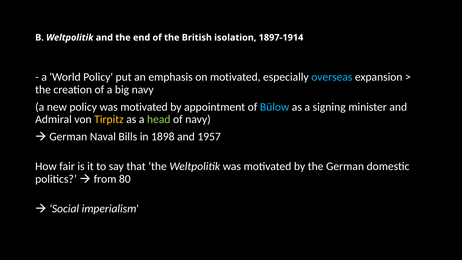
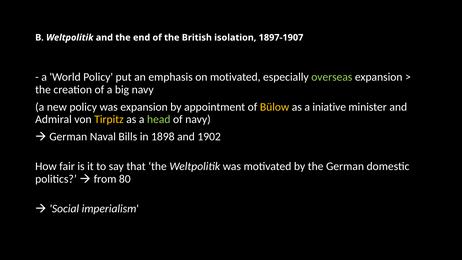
1897-1914: 1897-1914 -> 1897-1907
overseas colour: light blue -> light green
policy was motivated: motivated -> expansion
Bülow colour: light blue -> yellow
signing: signing -> iniative
1957: 1957 -> 1902
